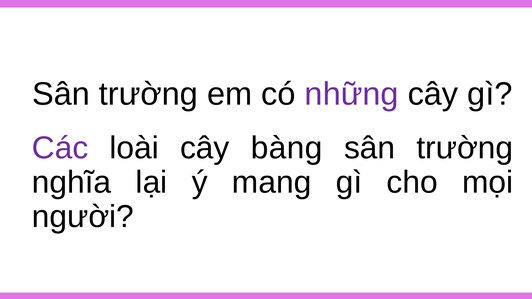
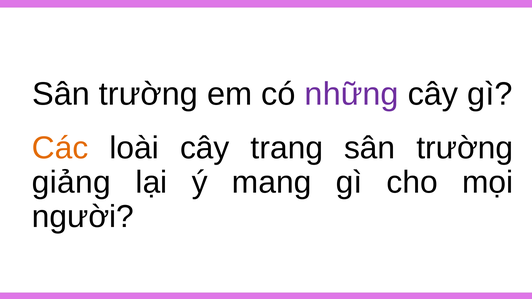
Các colour: purple -> orange
bàng: bàng -> trang
nghĩa: nghĩa -> giảng
